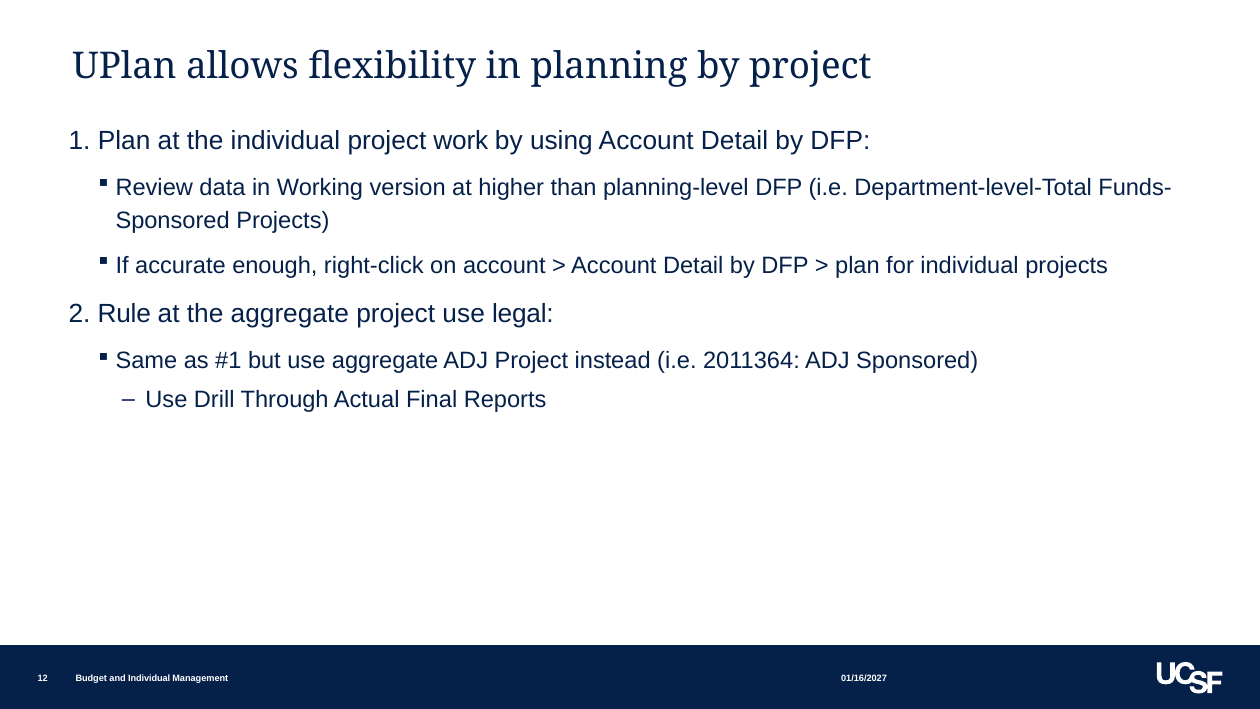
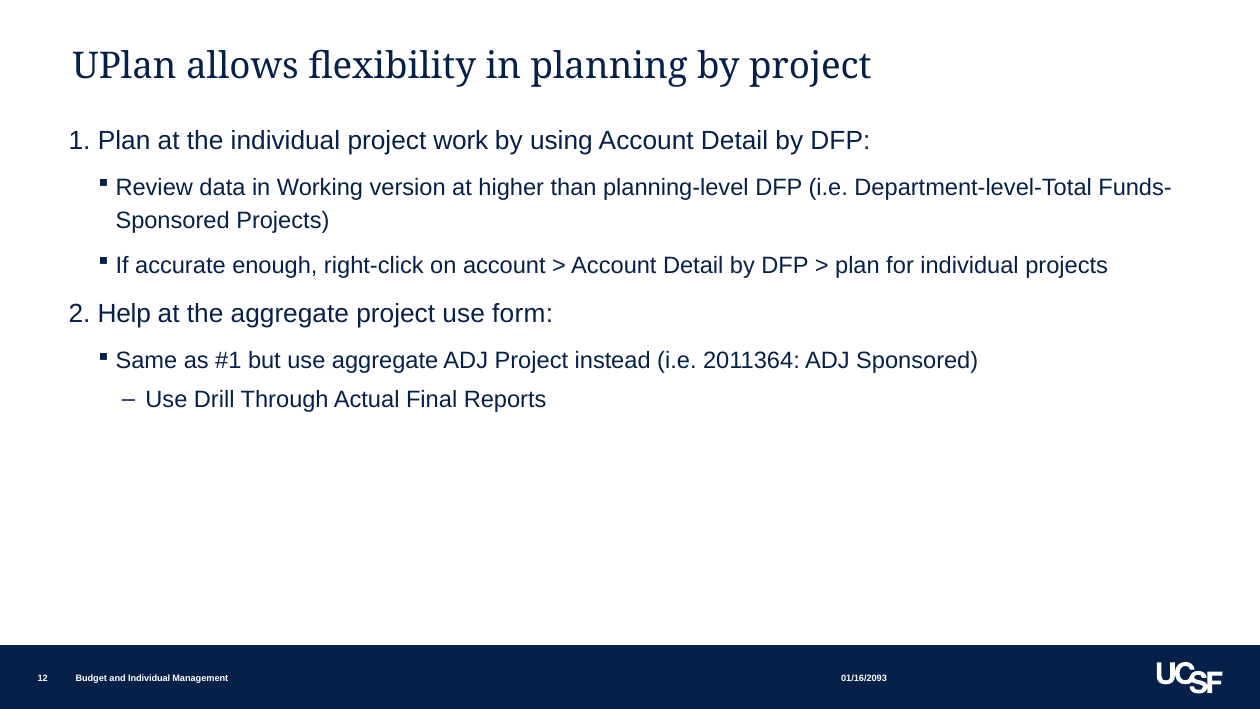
Rule: Rule -> Help
legal: legal -> form
01/16/2027: 01/16/2027 -> 01/16/2093
